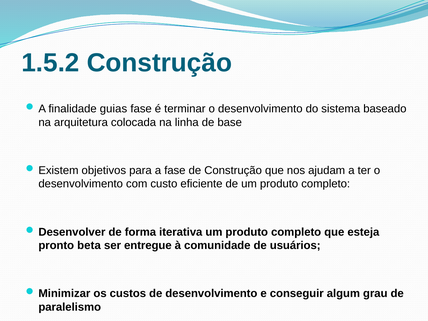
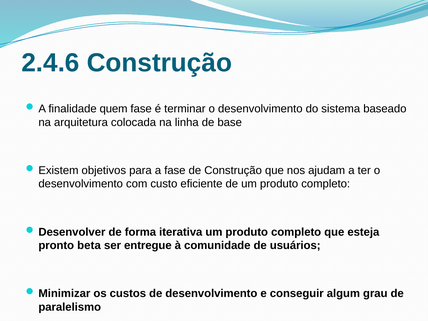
1.5.2: 1.5.2 -> 2.4.6
guias: guias -> quem
